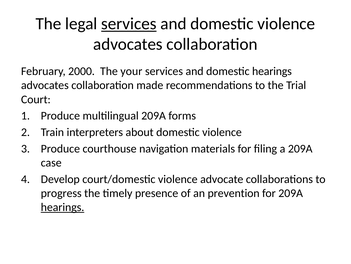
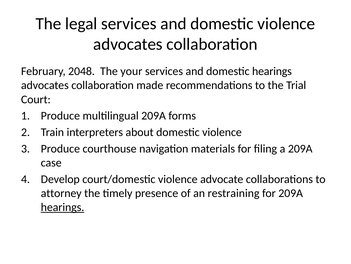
services at (129, 24) underline: present -> none
2000: 2000 -> 2048
progress: progress -> attorney
prevention: prevention -> restraining
